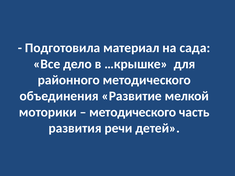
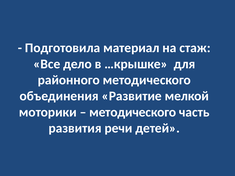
сада: сада -> стаж
